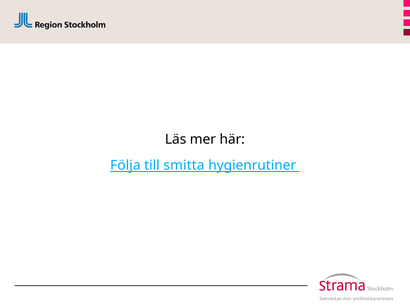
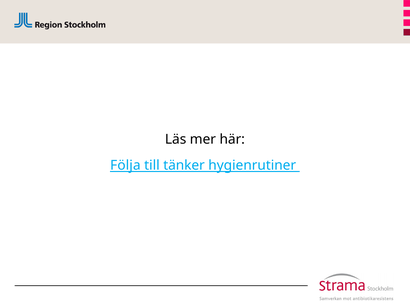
smitta: smitta -> tänker
